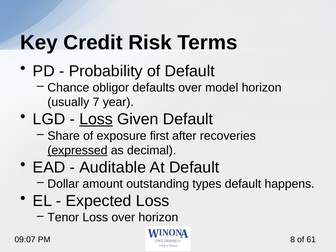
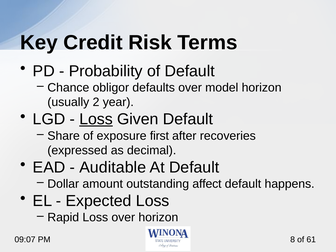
7: 7 -> 2
expressed underline: present -> none
types: types -> affect
Tenor: Tenor -> Rapid
